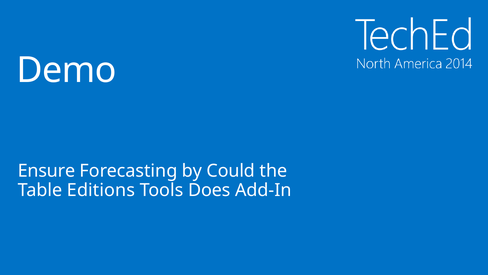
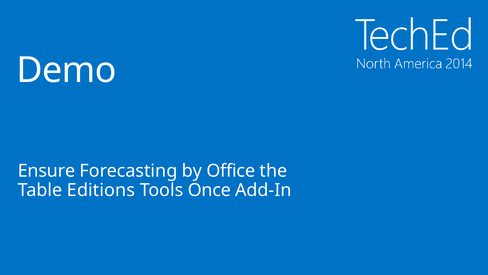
Could: Could -> Office
Does: Does -> Once
